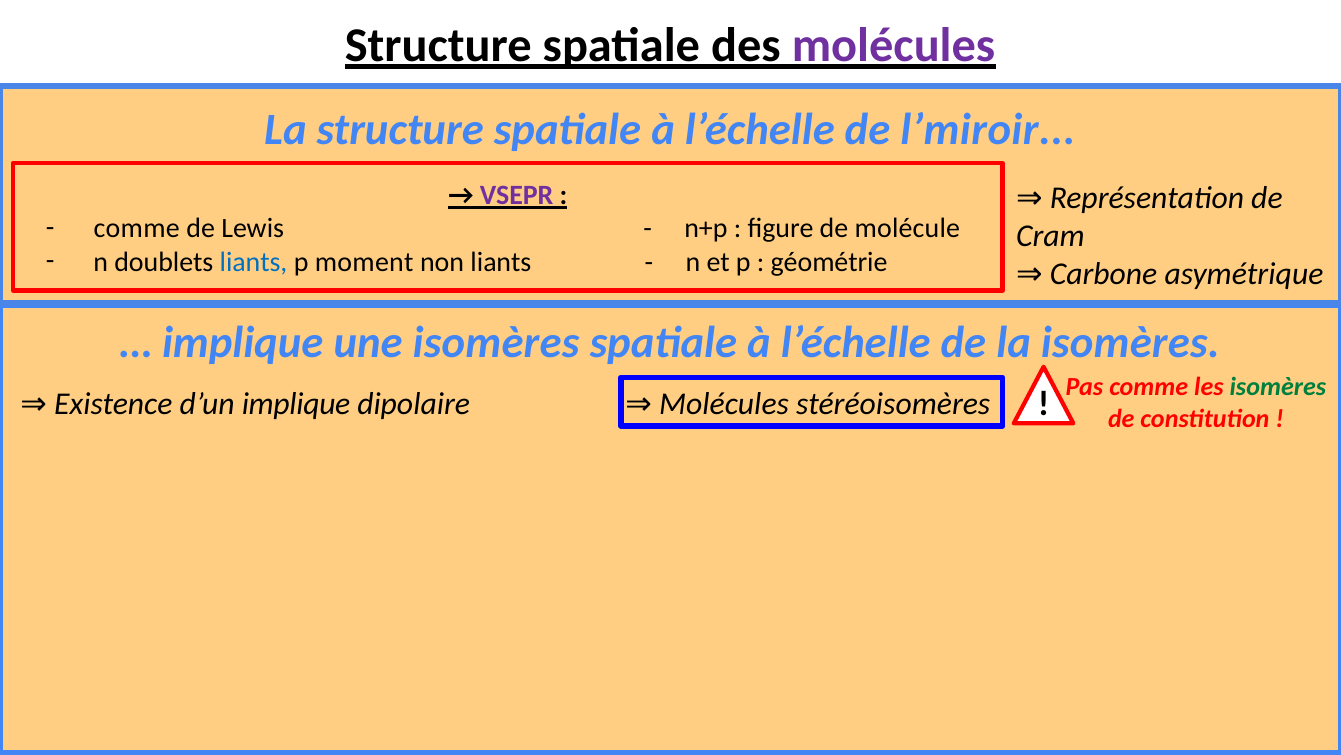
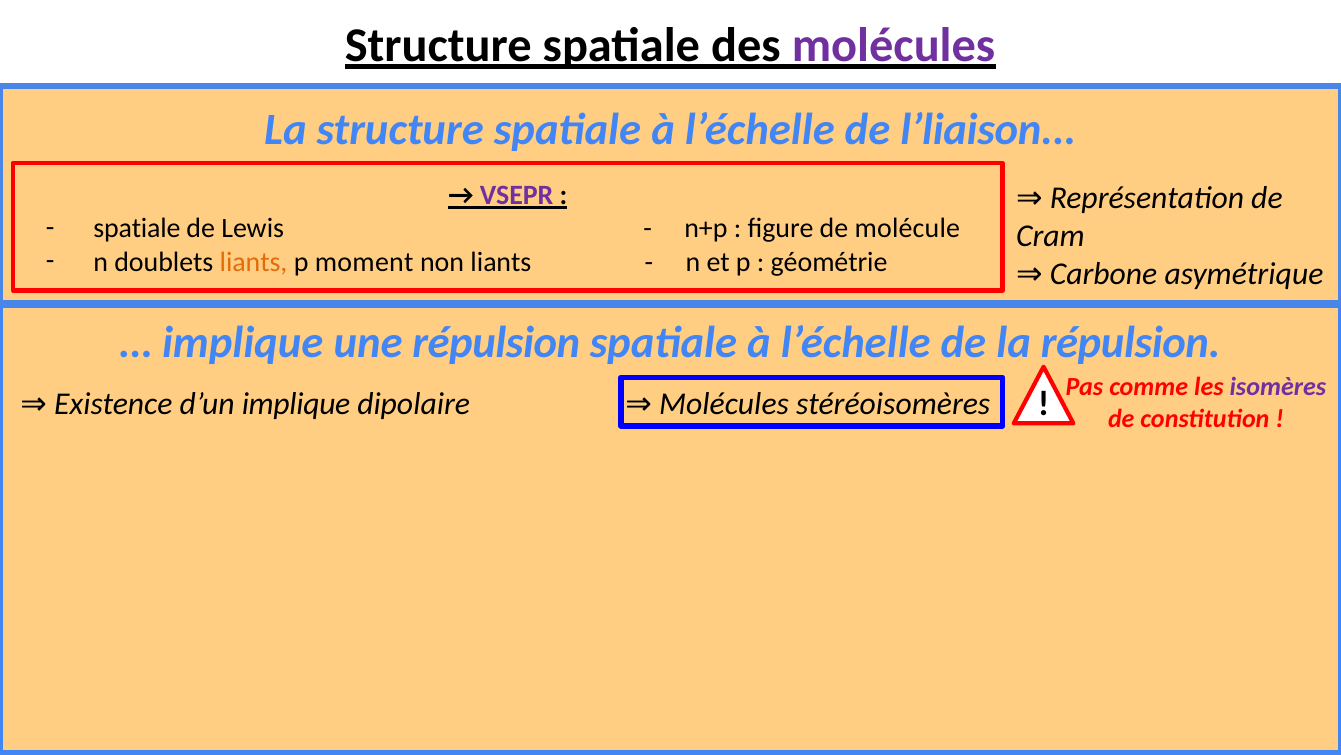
l’miroir: l’miroir -> l’liaison
comme at (137, 229): comme -> spatiale
liants at (254, 262) colour: blue -> orange
une isomères: isomères -> répulsion
la isomères: isomères -> répulsion
isomères at (1278, 387) colour: green -> purple
